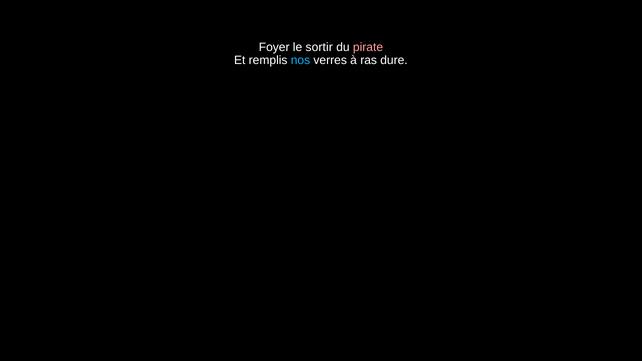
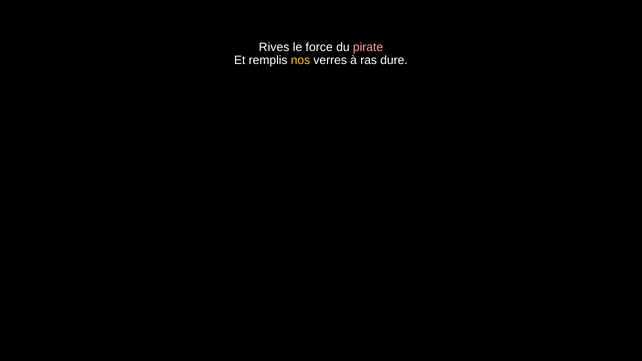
Foyer: Foyer -> Rives
sortir: sortir -> force
nos colour: light blue -> yellow
